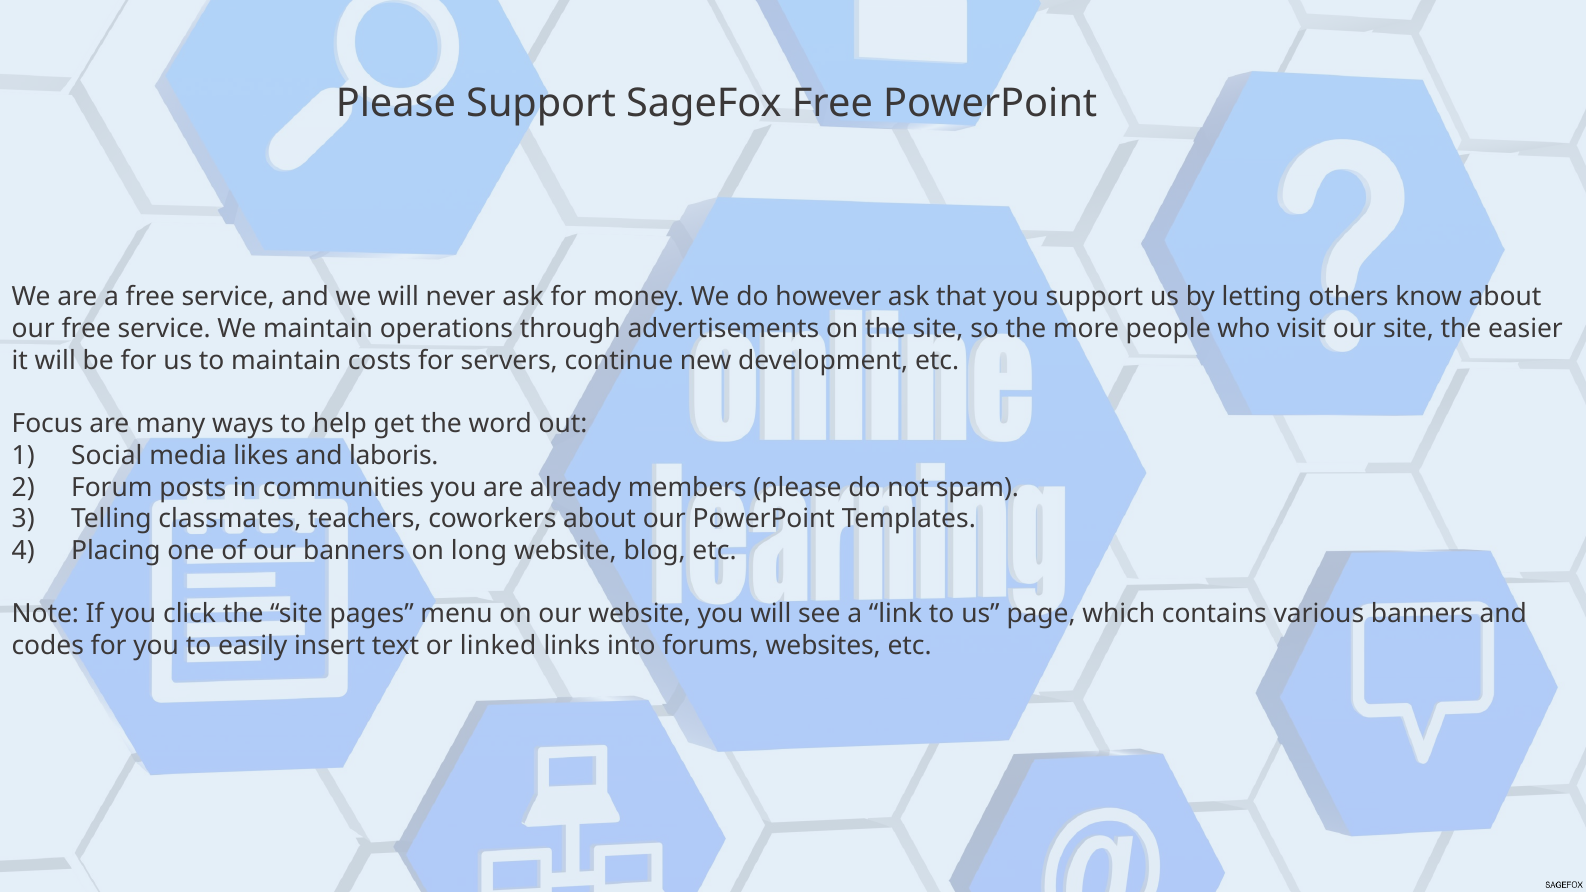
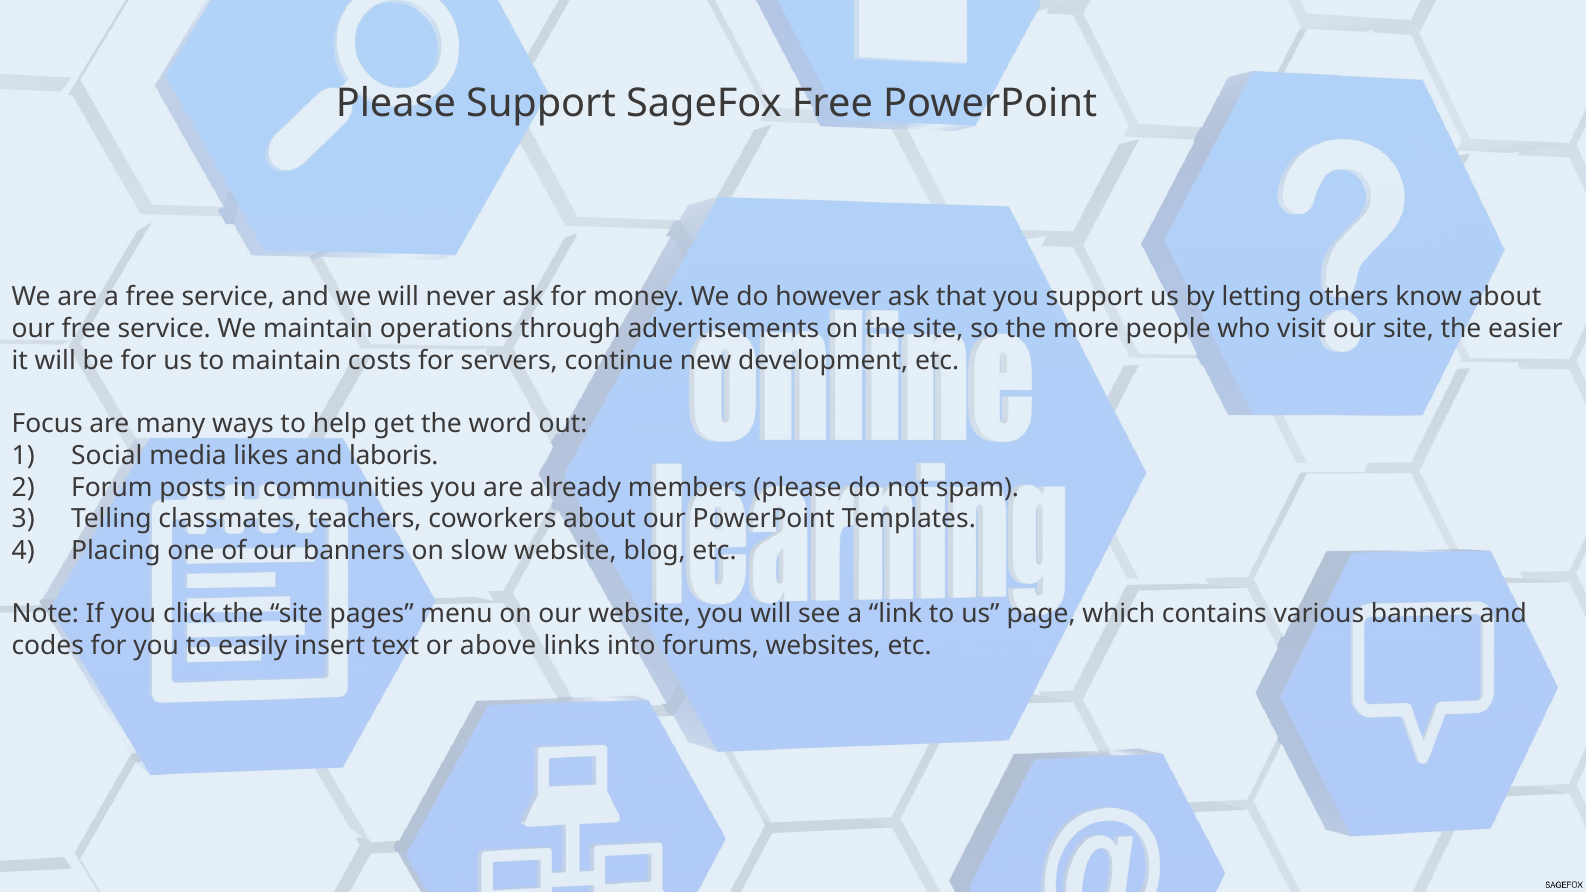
long: long -> slow
linked: linked -> above
